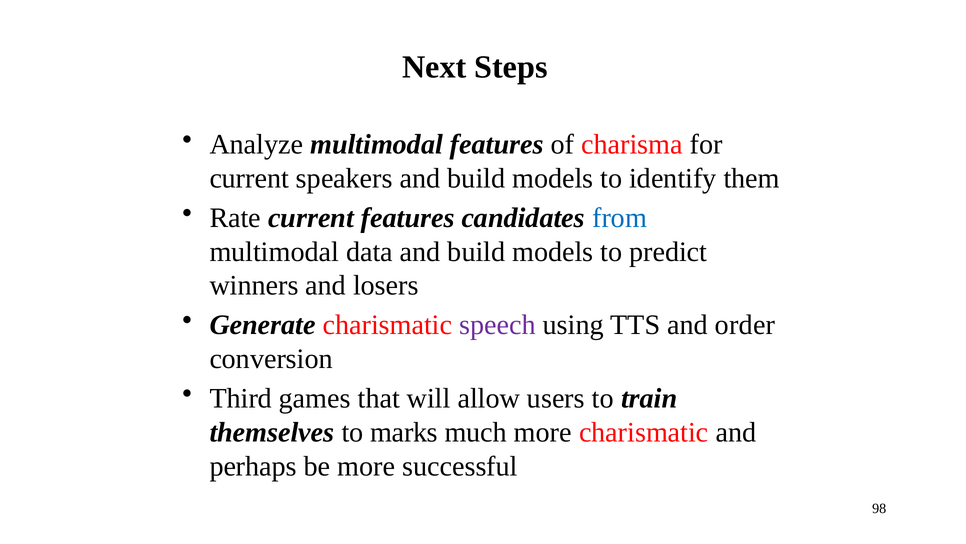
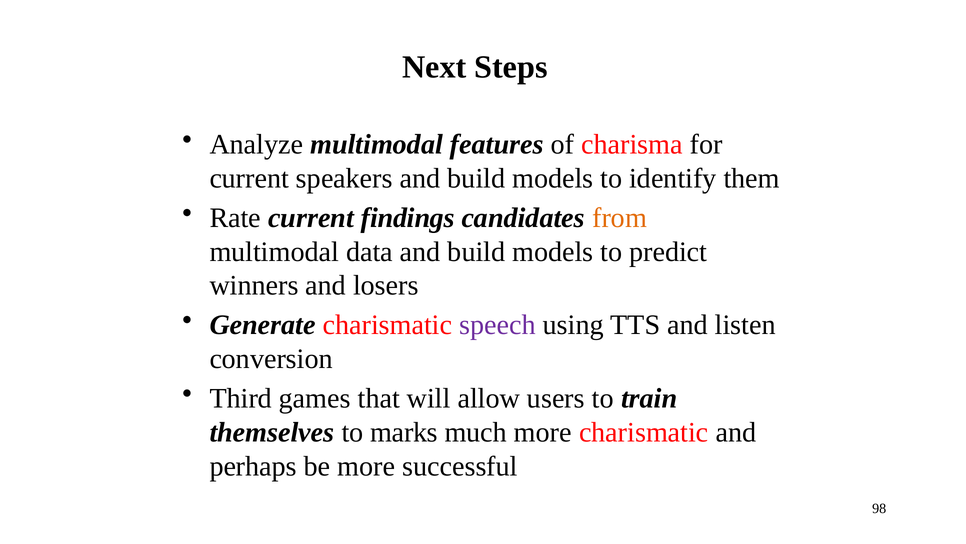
current features: features -> findings
from colour: blue -> orange
order: order -> listen
